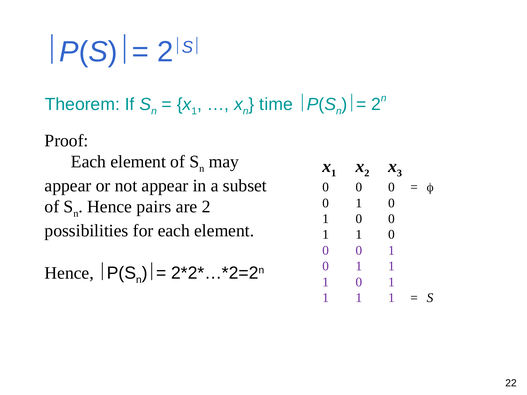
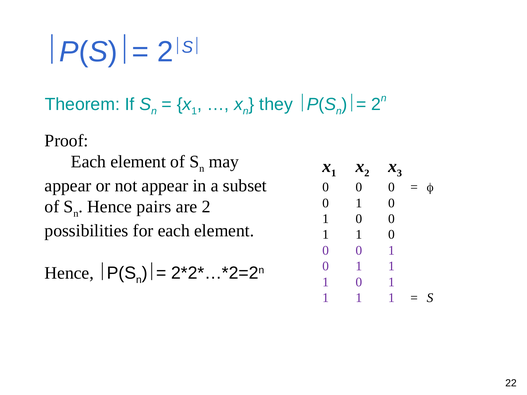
time: time -> they
